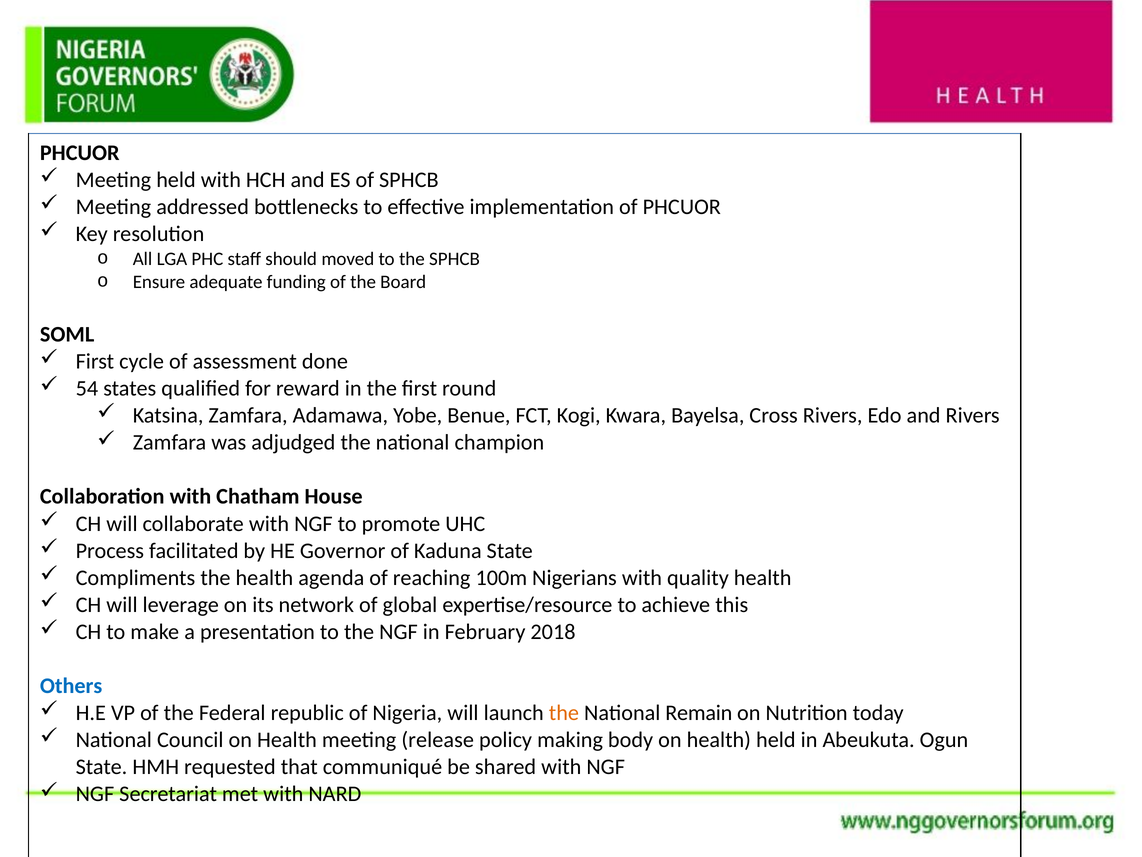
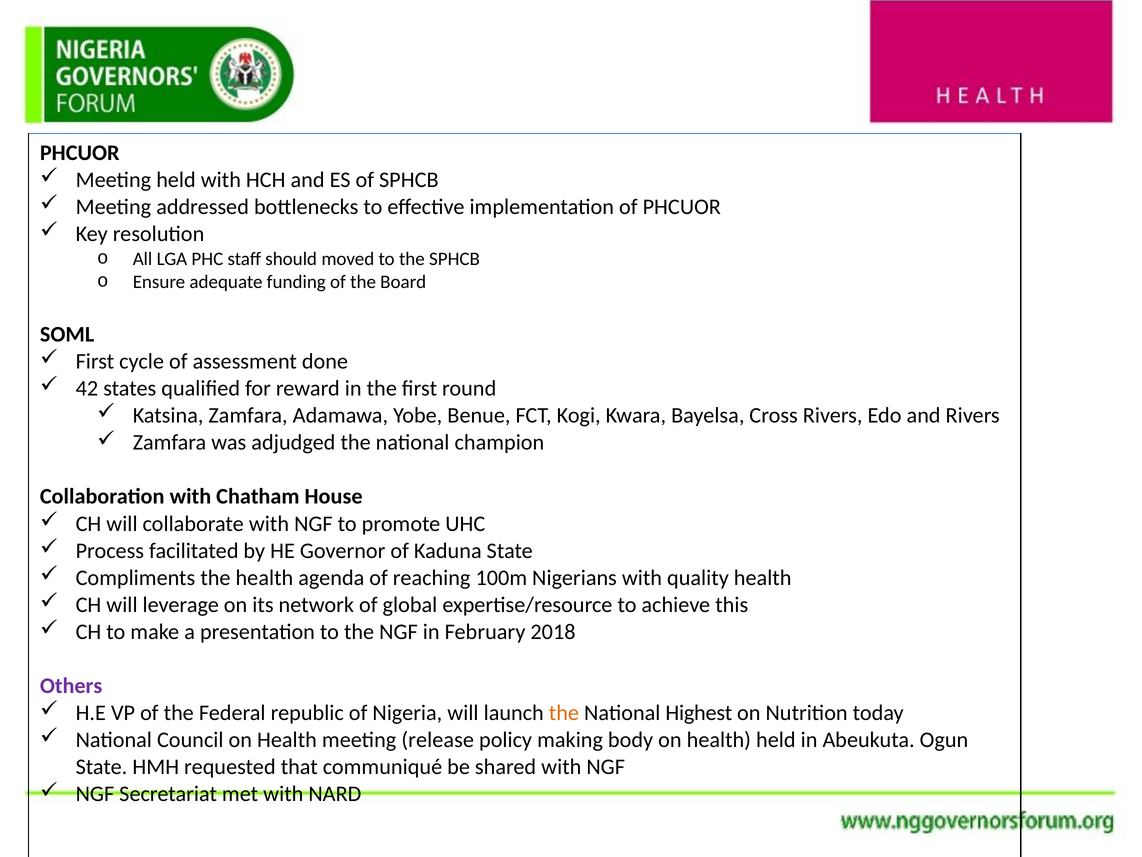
54: 54 -> 42
Others colour: blue -> purple
Remain: Remain -> Highest
